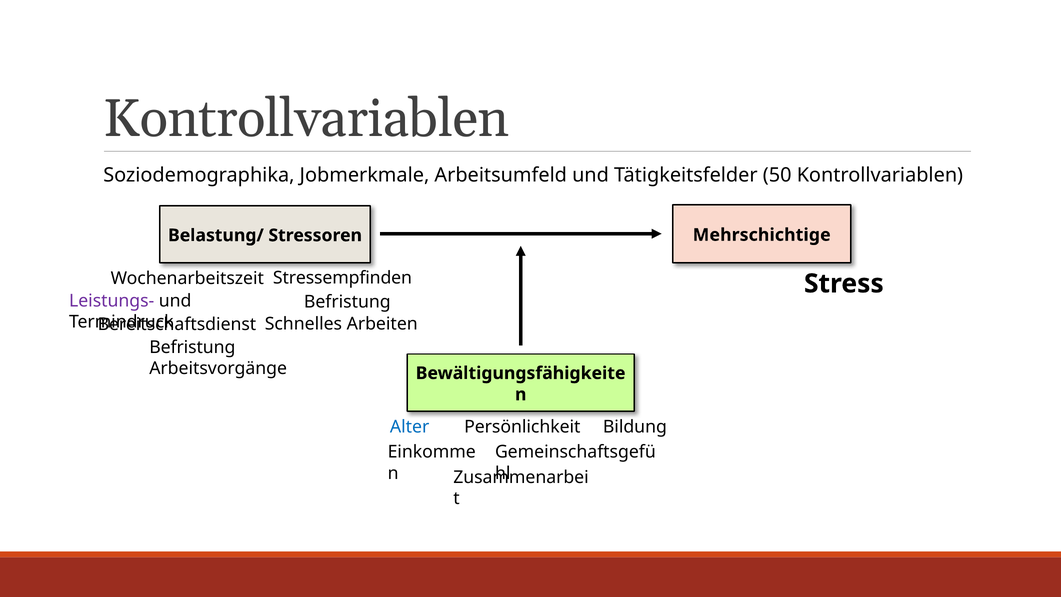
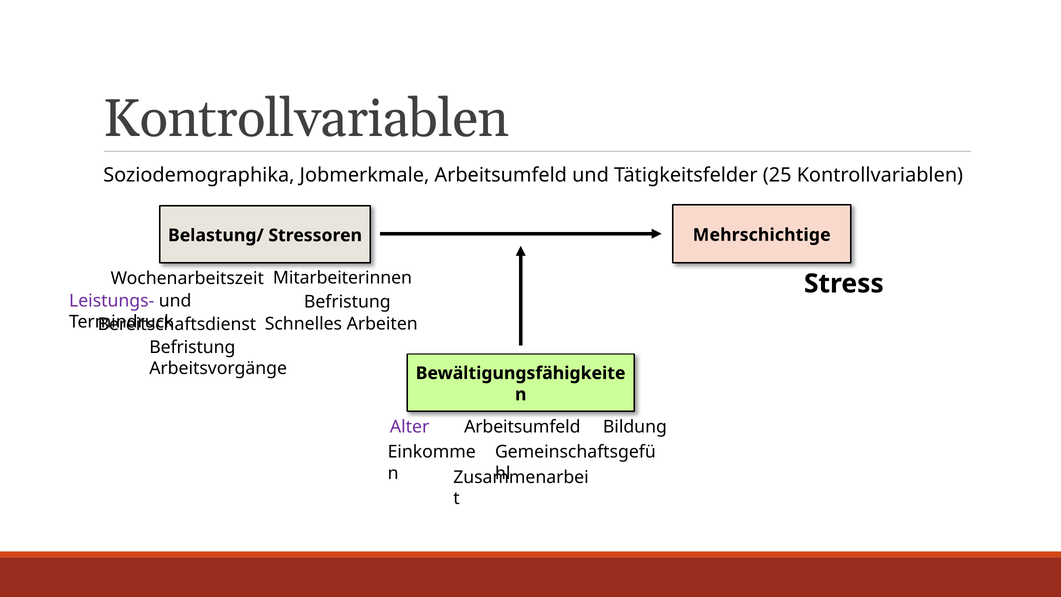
50: 50 -> 25
Stressempfinden: Stressempfinden -> Mitarbeiterinnen
Alter colour: blue -> purple
Persönlichkeit at (522, 427): Persönlichkeit -> Arbeitsumfeld
